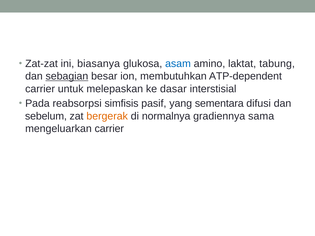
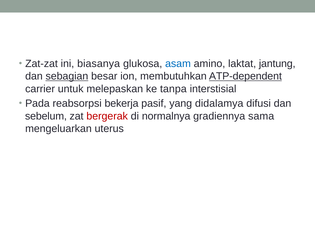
tabung: tabung -> jantung
ATP-dependent underline: none -> present
dasar: dasar -> tanpa
simfisis: simfisis -> bekerja
sementara: sementara -> didalamya
bergerak colour: orange -> red
mengeluarkan carrier: carrier -> uterus
